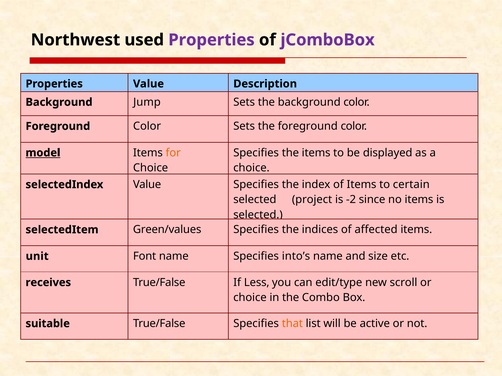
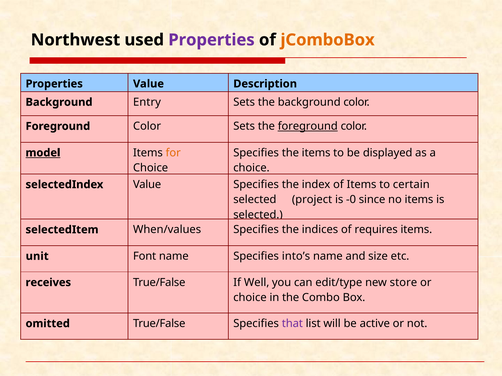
jComboBox colour: purple -> orange
Jump: Jump -> Entry
foreground at (308, 126) underline: none -> present
-2: -2 -> -0
Green/values: Green/values -> When/values
affected: affected -> requires
Less: Less -> Well
scroll: scroll -> store
suitable: suitable -> omitted
that colour: orange -> purple
